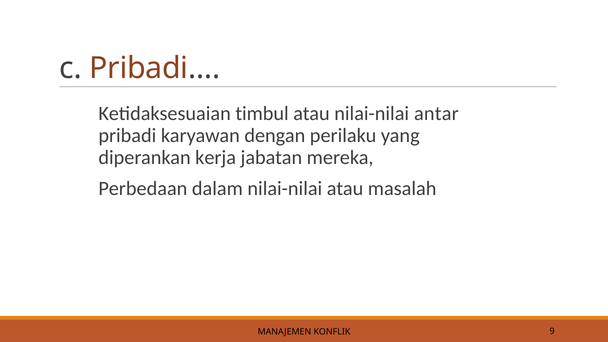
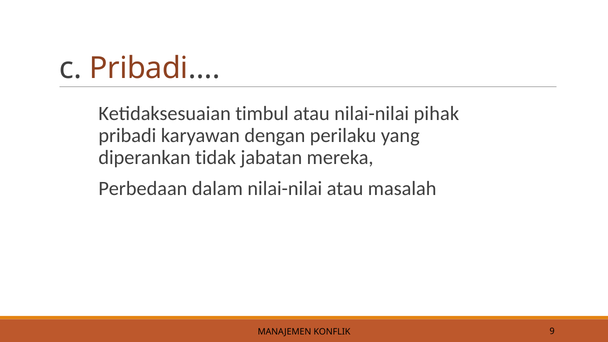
antar: antar -> pihak
kerja: kerja -> tidak
